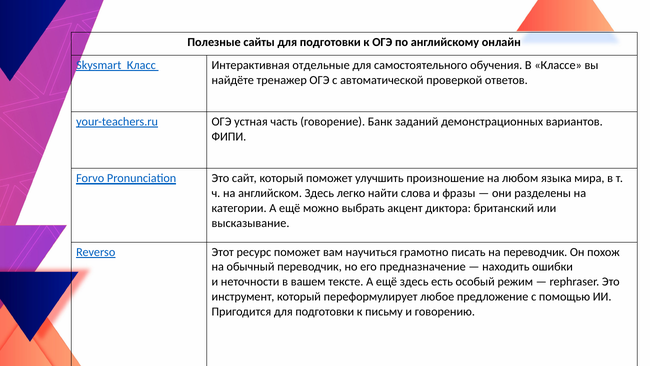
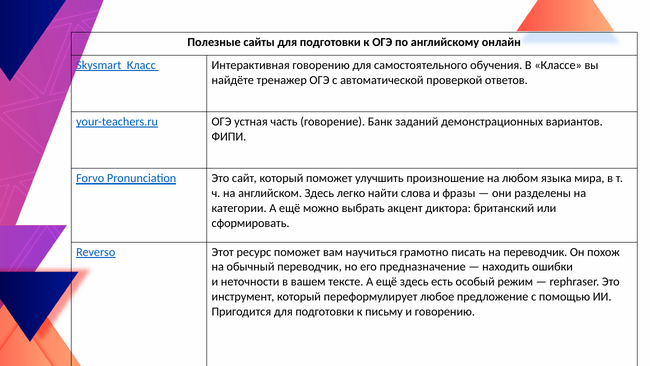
Интерактивная отдельные: отдельные -> говорению
высказывание: высказывание -> сформировать
